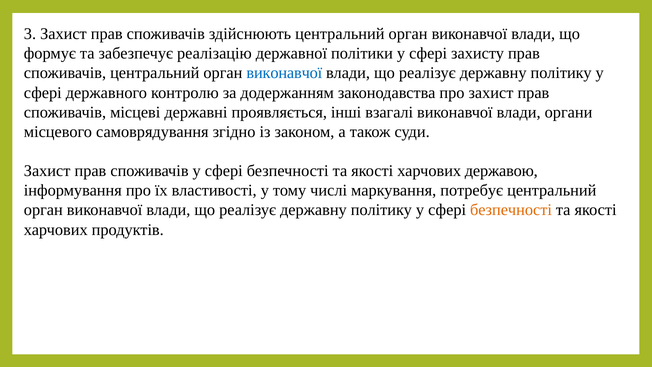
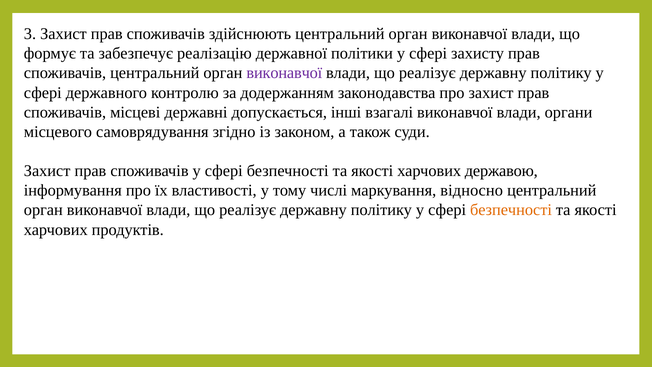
виконавчої at (284, 73) colour: blue -> purple
проявляється: проявляється -> допускається
потребує: потребує -> відносно
